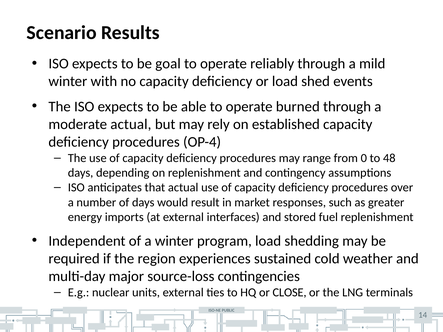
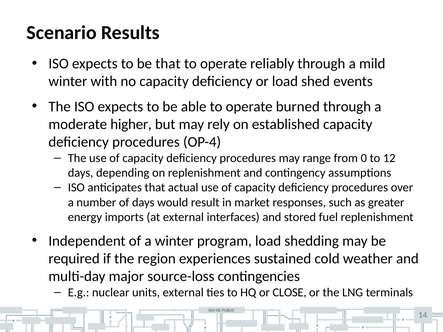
be goal: goal -> that
moderate actual: actual -> higher
48: 48 -> 12
